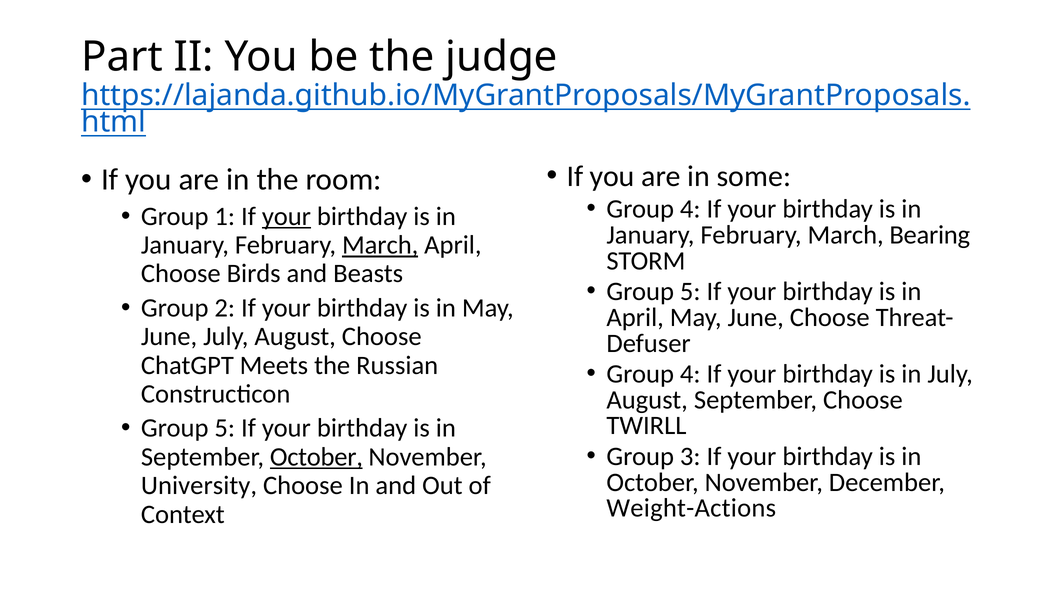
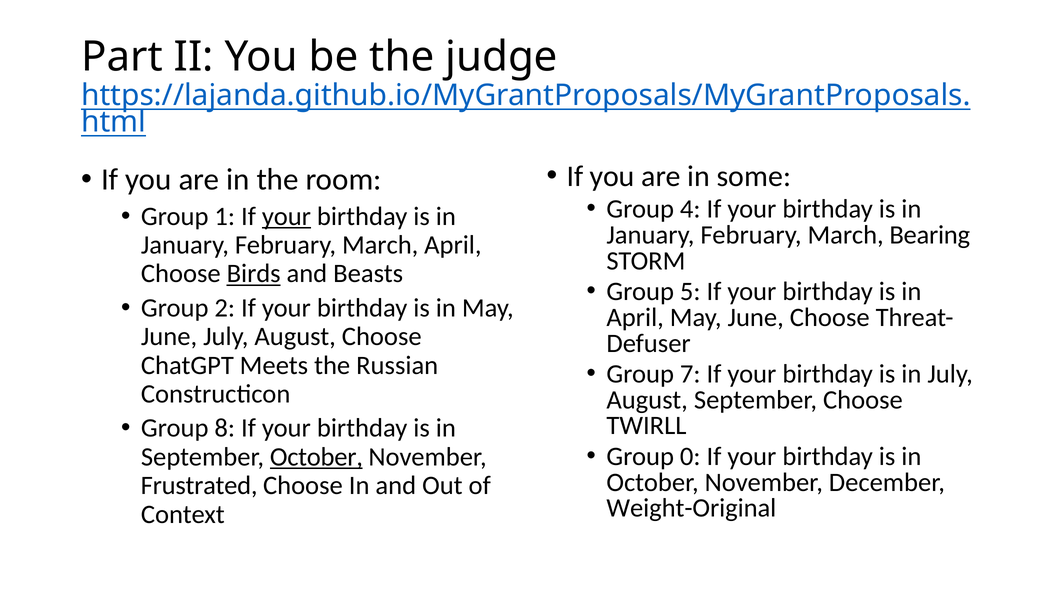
March at (380, 245) underline: present -> none
Birds underline: none -> present
4 at (690, 374): 4 -> 7
5 at (225, 429): 5 -> 8
3: 3 -> 0
University: University -> Frustrated
Weight-Actions: Weight-Actions -> Weight-Original
